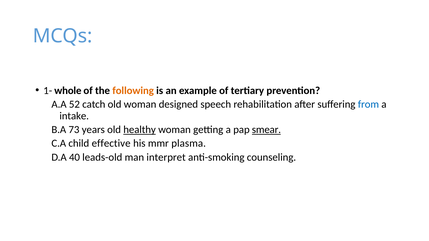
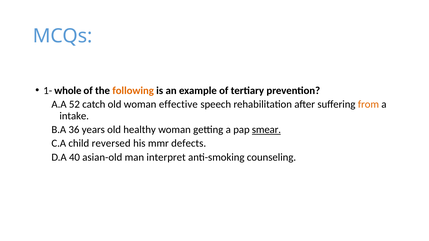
designed: designed -> effective
from colour: blue -> orange
73: 73 -> 36
healthy underline: present -> none
effective: effective -> reversed
plasma: plasma -> defects
leads-old: leads-old -> asian-old
